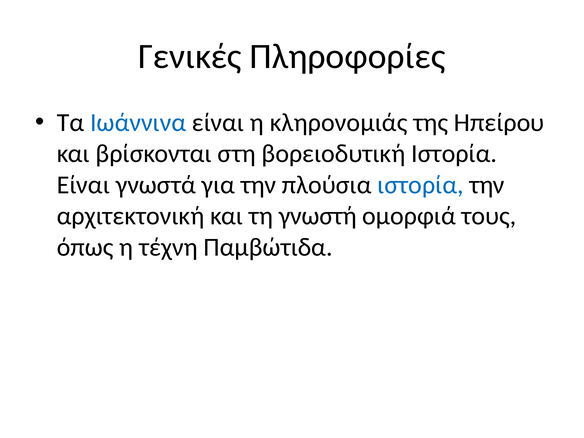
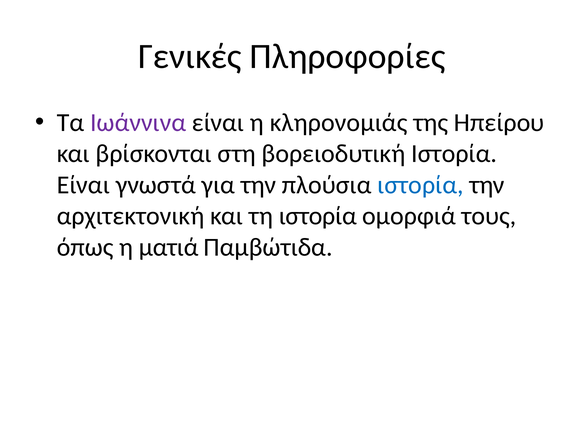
Ιωάννινα colour: blue -> purple
τη γνωστή: γνωστή -> ιστορία
τέχνη: τέχνη -> ματιά
